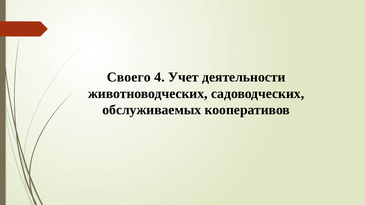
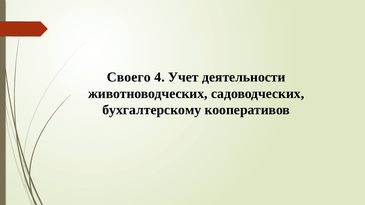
обслуживаемых: обслуживаемых -> бухгалтерскому
